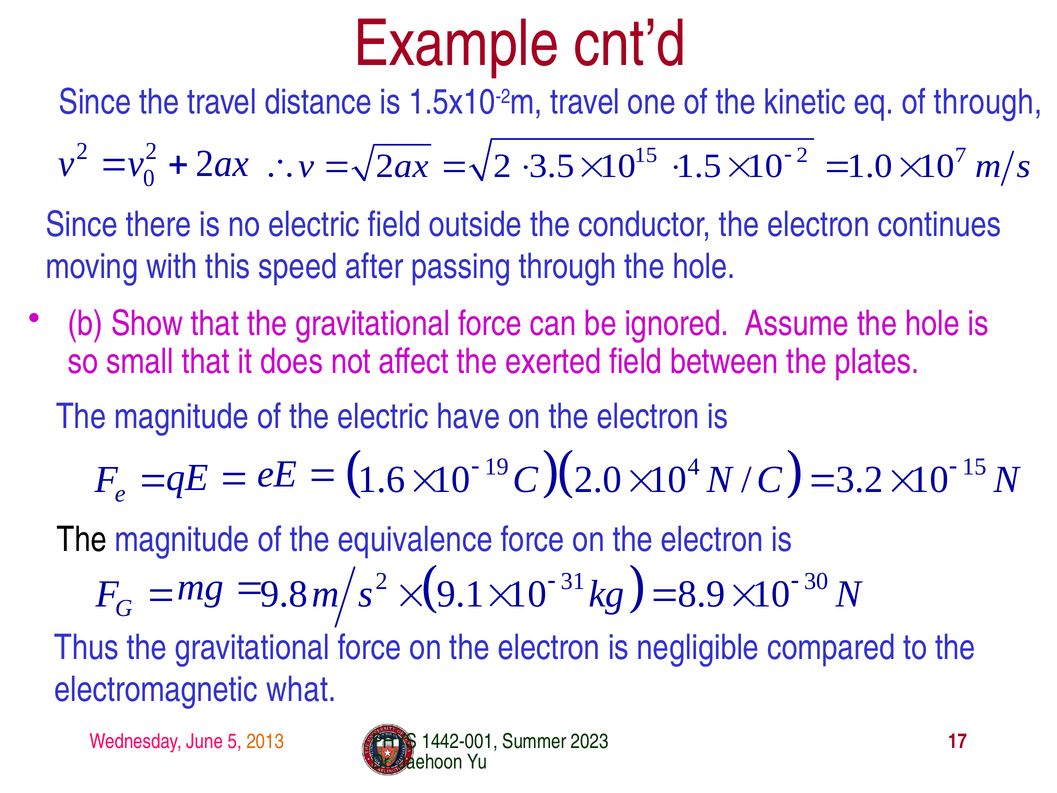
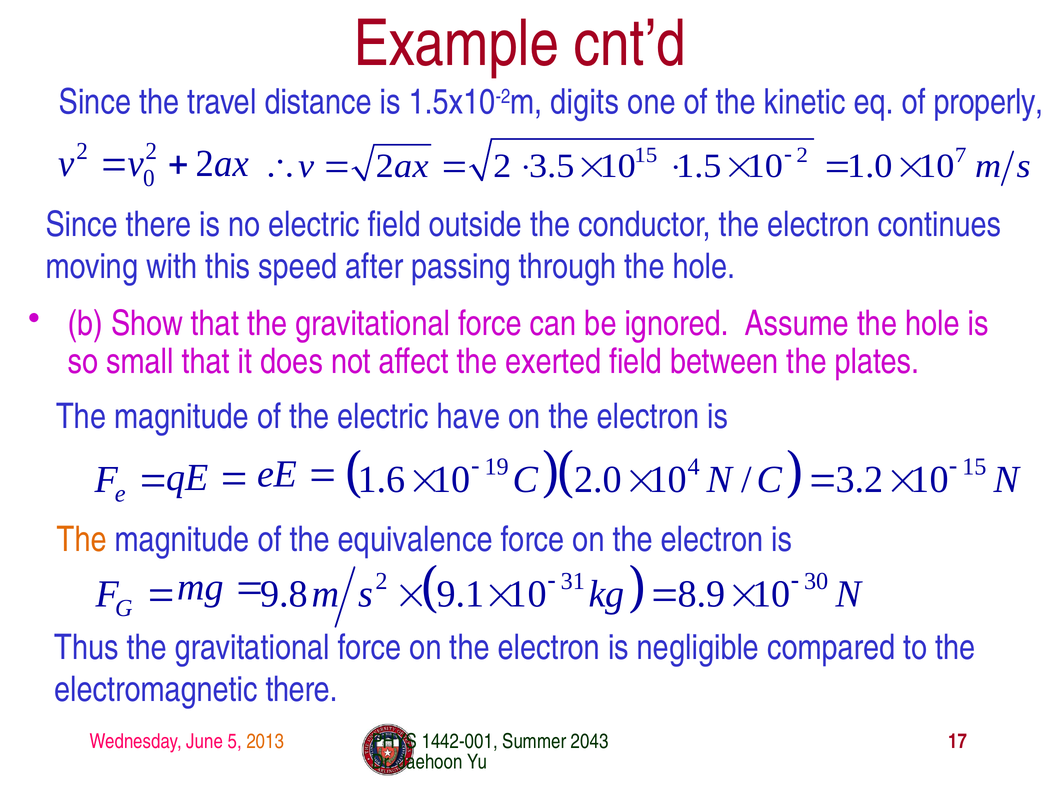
1.5x10-2m travel: travel -> digits
of through: through -> properly
The at (82, 540) colour: black -> orange
electromagnetic what: what -> there
2023: 2023 -> 2043
